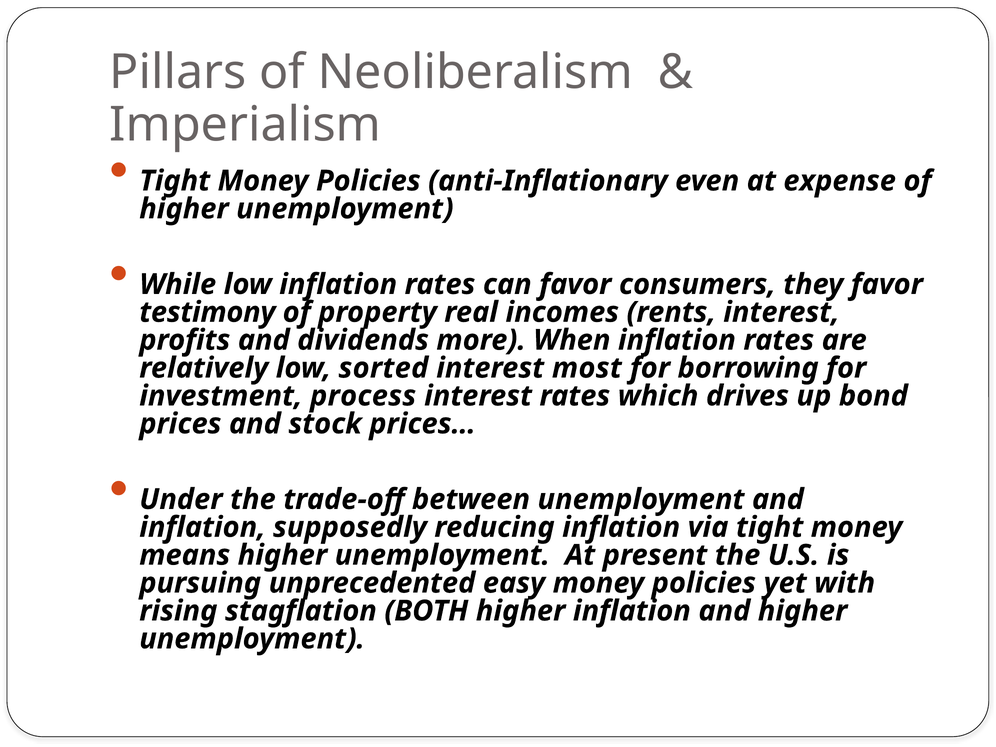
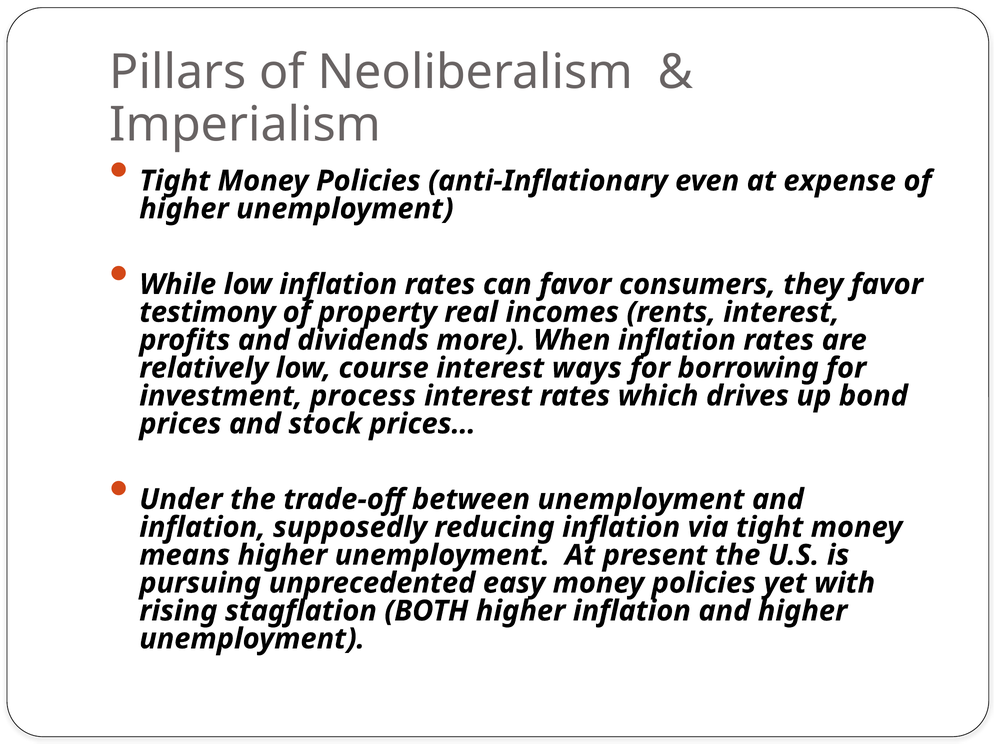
sorted: sorted -> course
most: most -> ways
